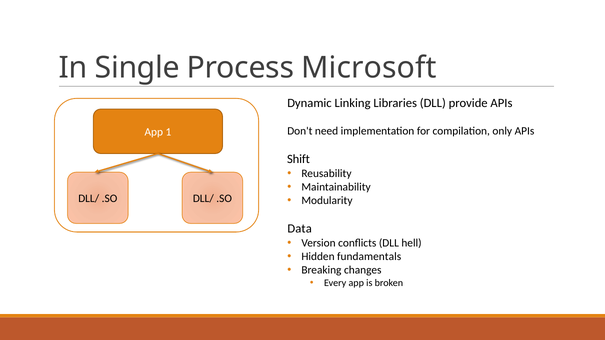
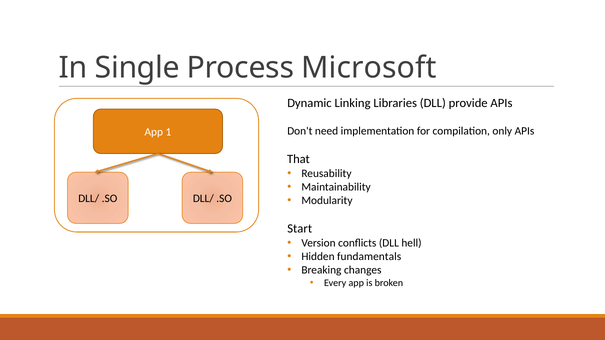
Shift: Shift -> That
Data: Data -> Start
